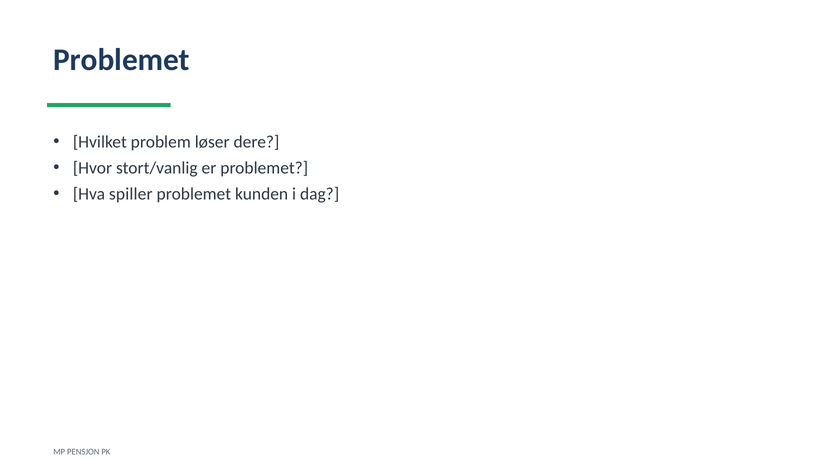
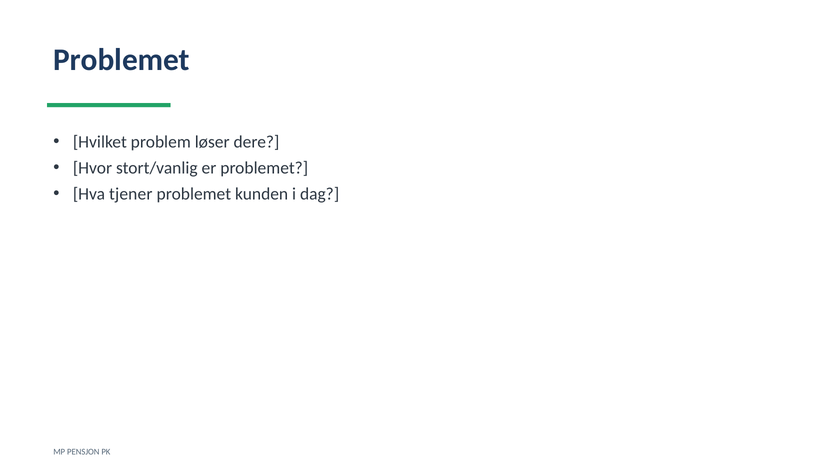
spiller: spiller -> tjener
